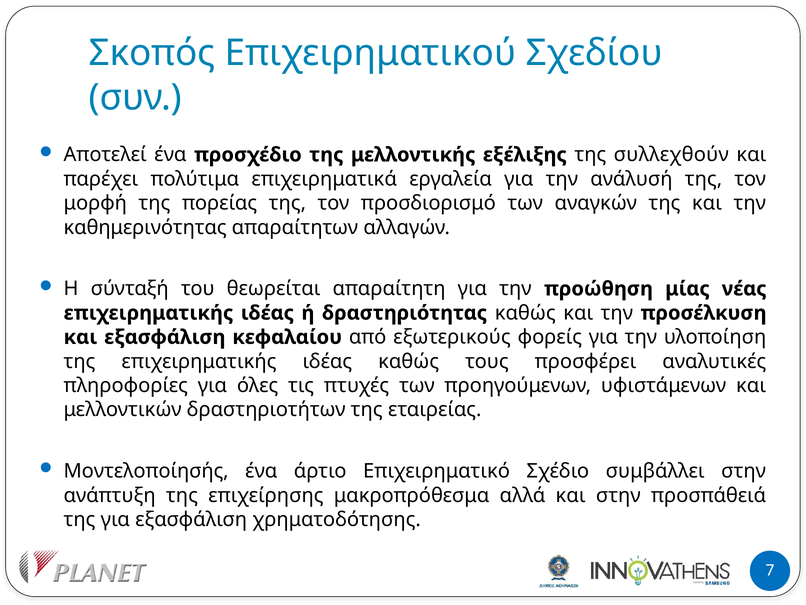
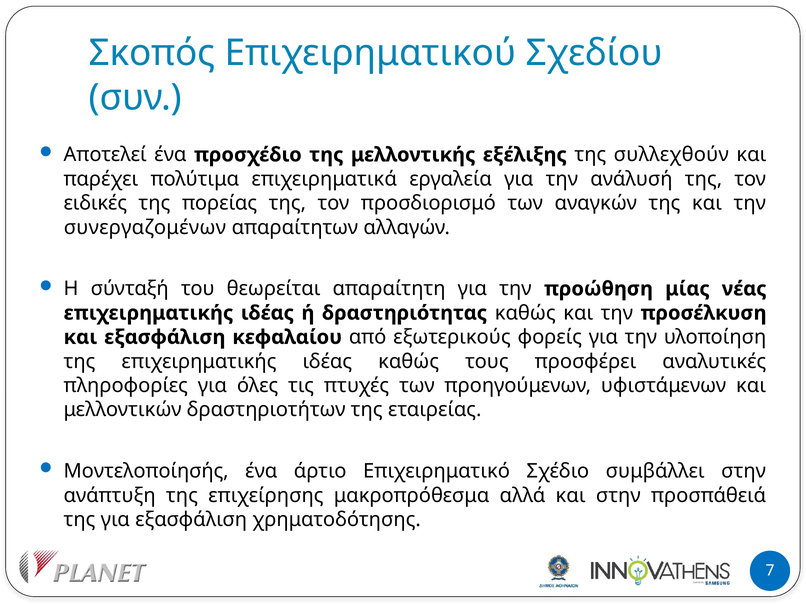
μορφή: μορφή -> ειδικές
καθημερινότητας: καθημερινότητας -> συνεργαζομένων
